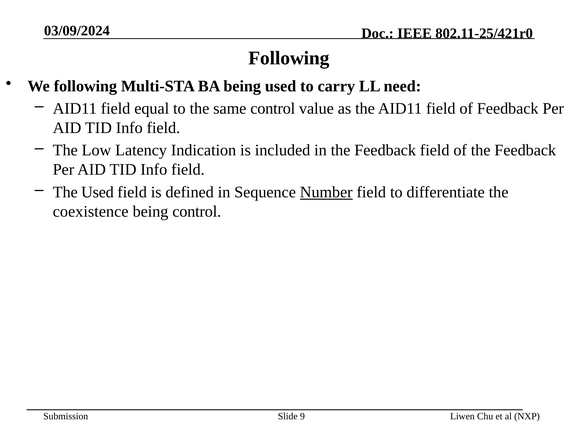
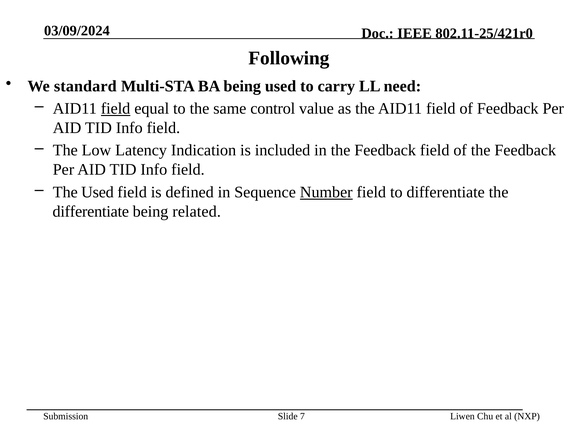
We following: following -> standard
field at (116, 108) underline: none -> present
coexistence at (91, 211): coexistence -> differentiate
being control: control -> related
9: 9 -> 7
